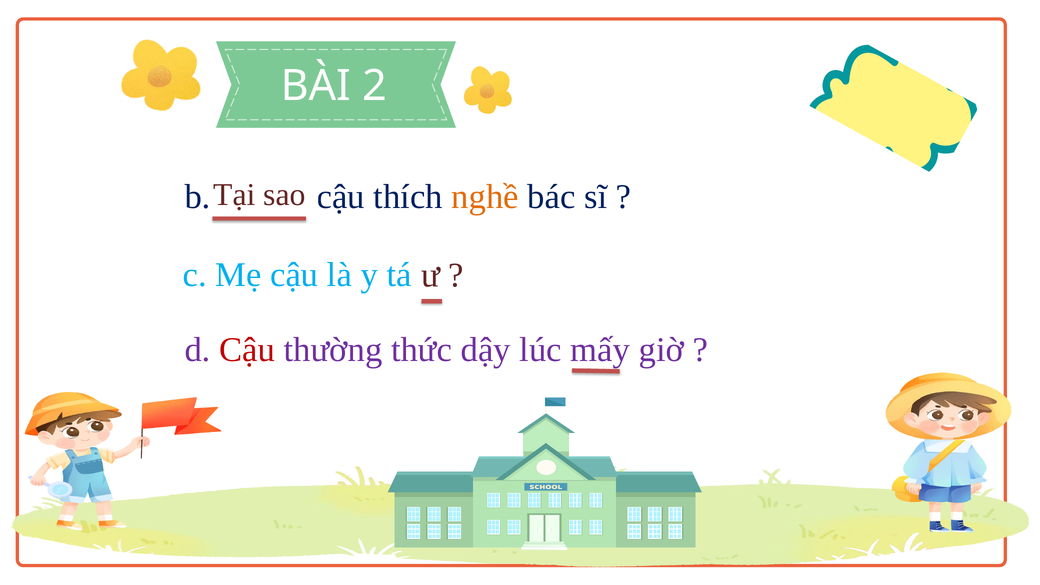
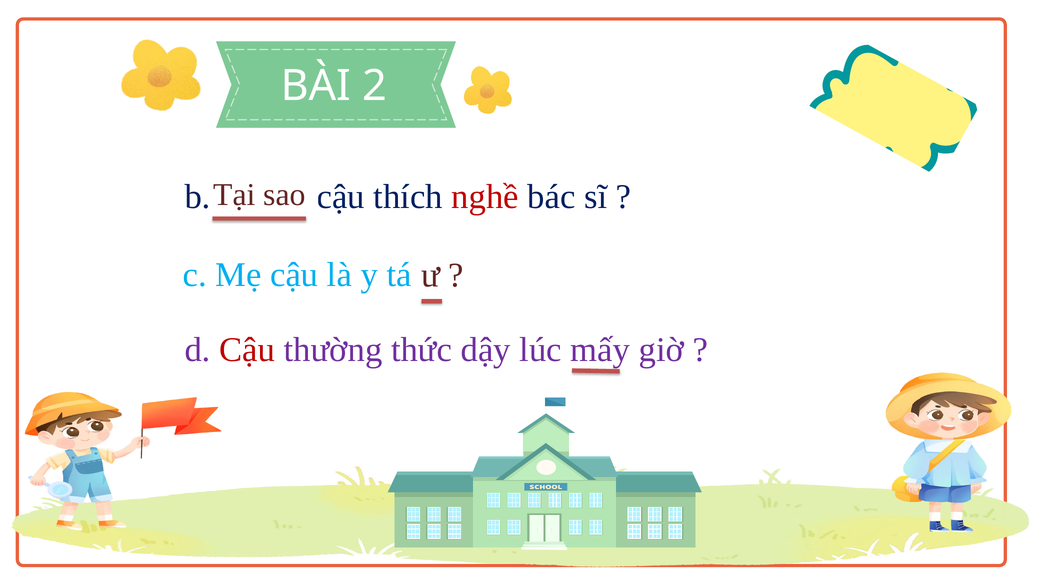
nghề colour: orange -> red
